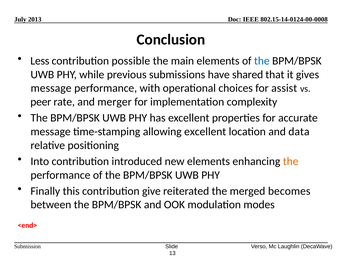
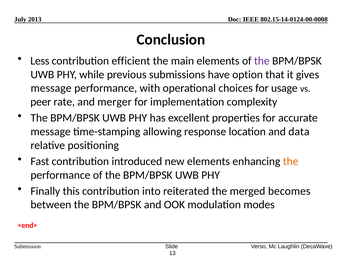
possible: possible -> efficient
the at (262, 61) colour: blue -> purple
shared: shared -> option
assist: assist -> usage
allowing excellent: excellent -> response
Into: Into -> Fast
give: give -> into
